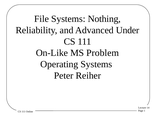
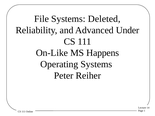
Nothing: Nothing -> Deleted
Problem: Problem -> Happens
